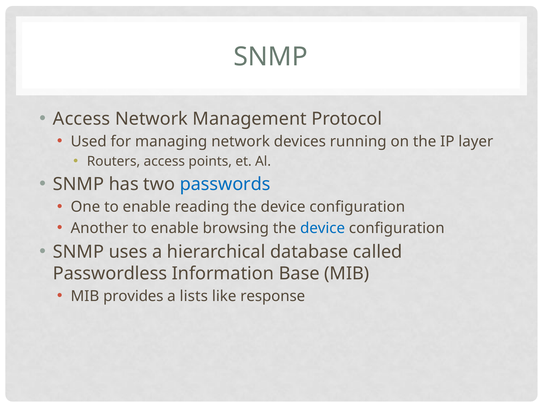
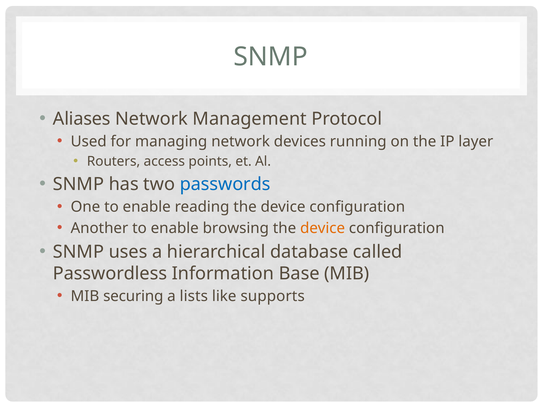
Access at (82, 119): Access -> Aliases
device at (323, 228) colour: blue -> orange
provides: provides -> securing
response: response -> supports
